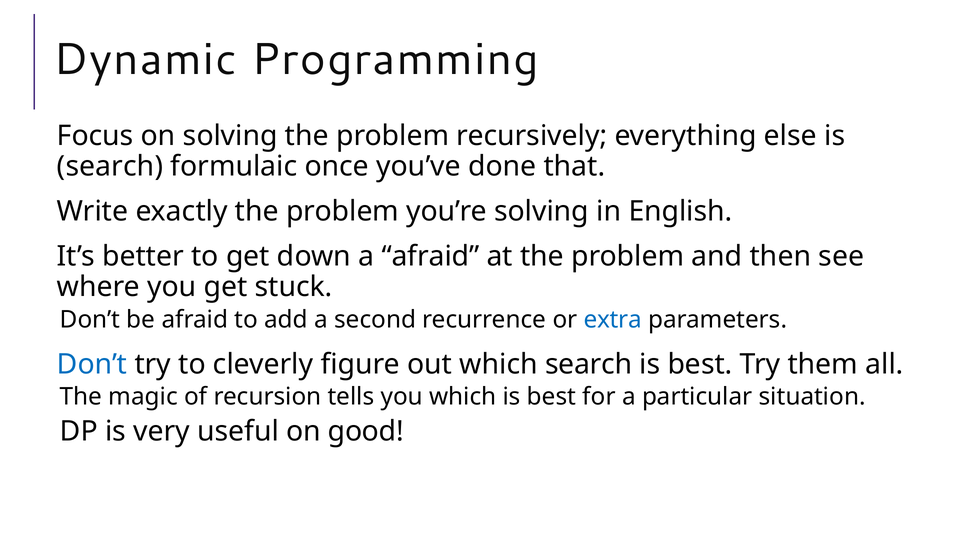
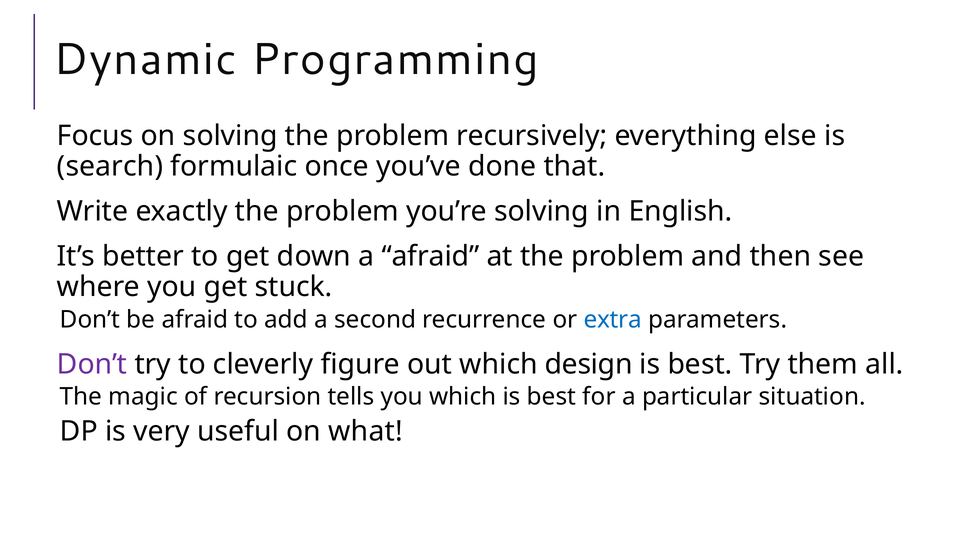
Don’t at (92, 364) colour: blue -> purple
which search: search -> design
good: good -> what
